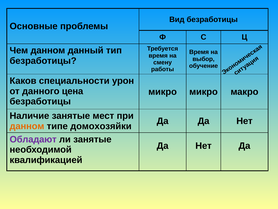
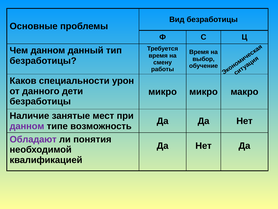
цена: цена -> дети
данном at (27, 126) colour: orange -> purple
домохозяйки: домохозяйки -> возможность
ли занятые: занятые -> понятия
